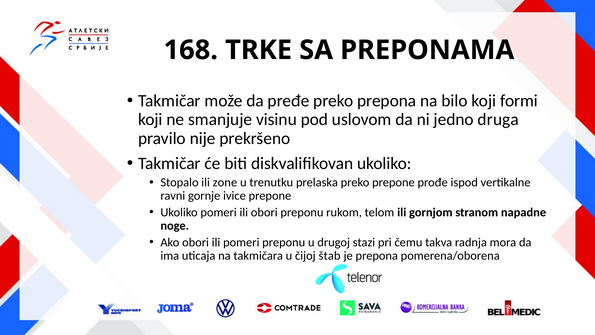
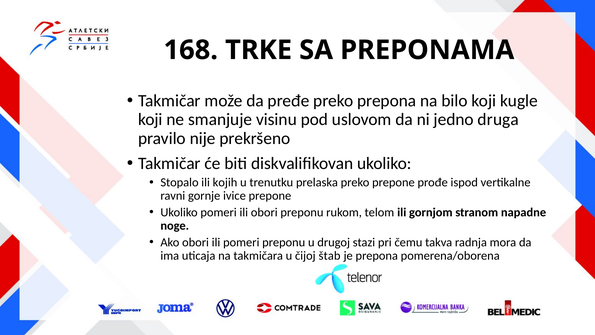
formi: formi -> kugle
zone: zone -> kojih
